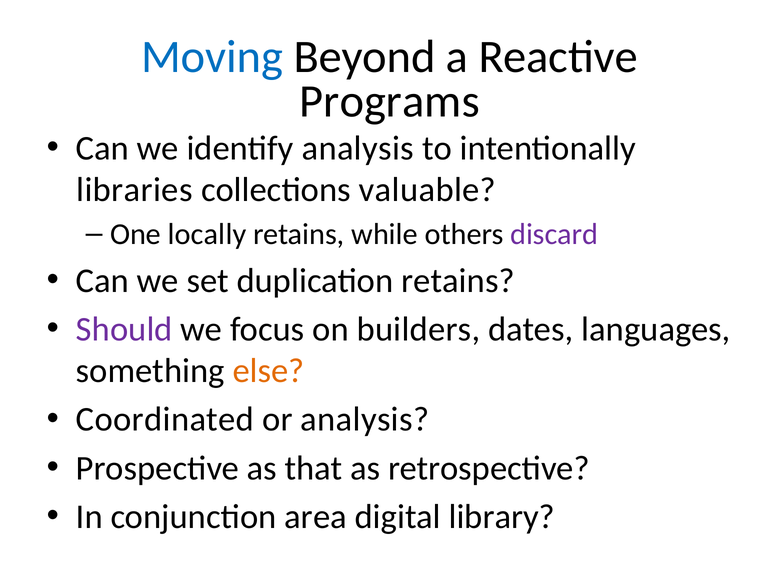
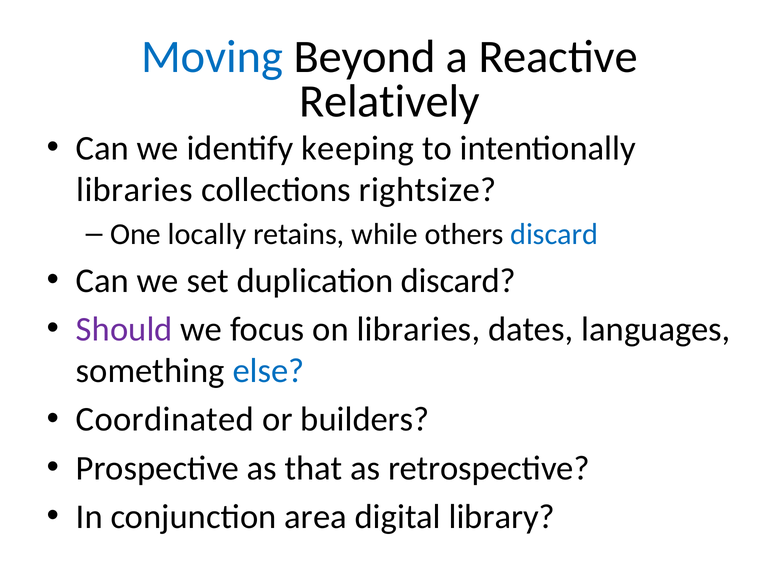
Programs: Programs -> Relatively
identify analysis: analysis -> keeping
valuable: valuable -> rightsize
discard at (554, 234) colour: purple -> blue
duplication retains: retains -> discard
on builders: builders -> libraries
else colour: orange -> blue
or analysis: analysis -> builders
